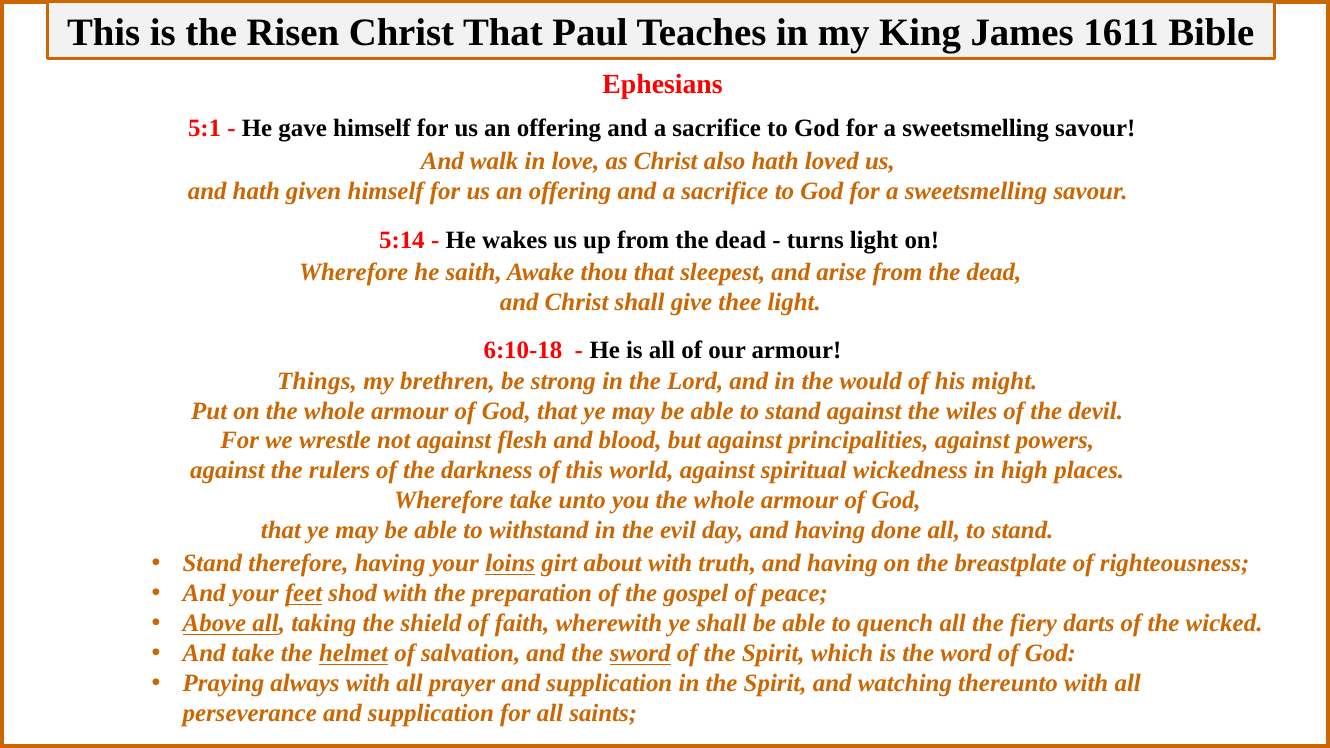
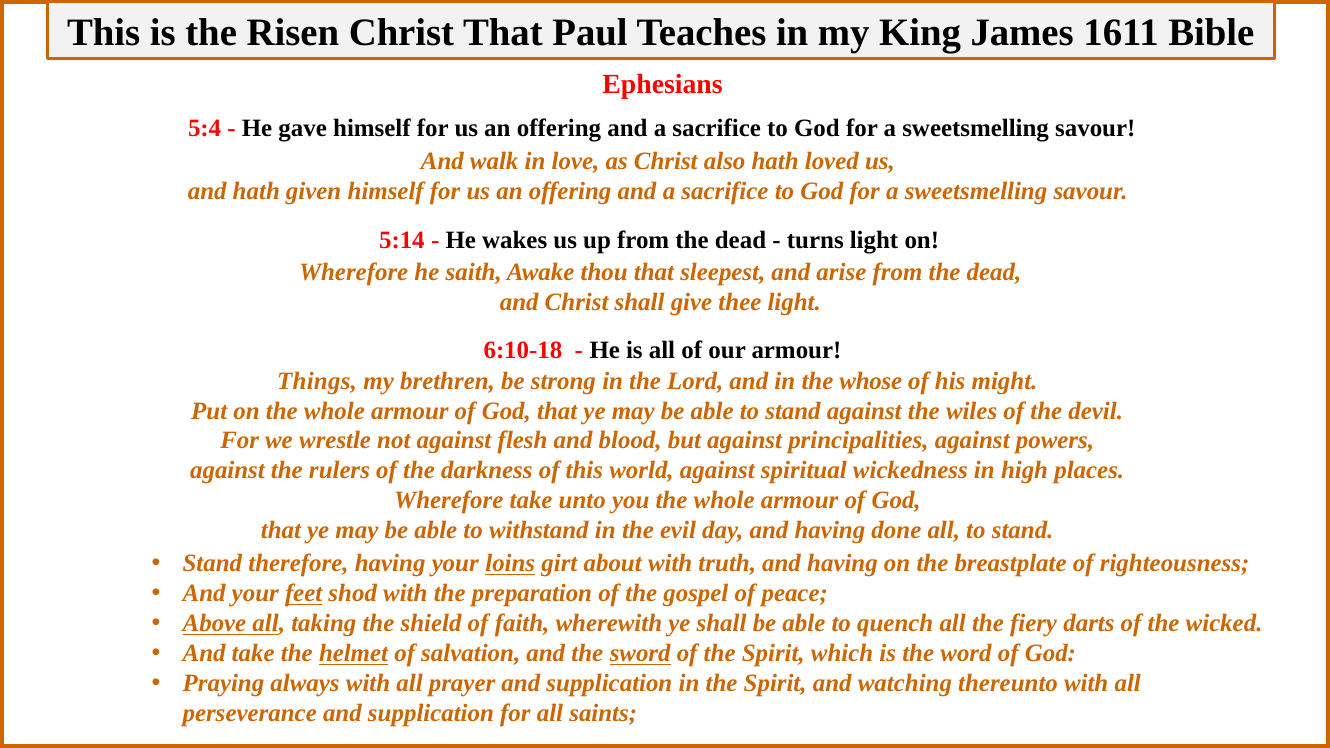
5:1: 5:1 -> 5:4
would: would -> whose
